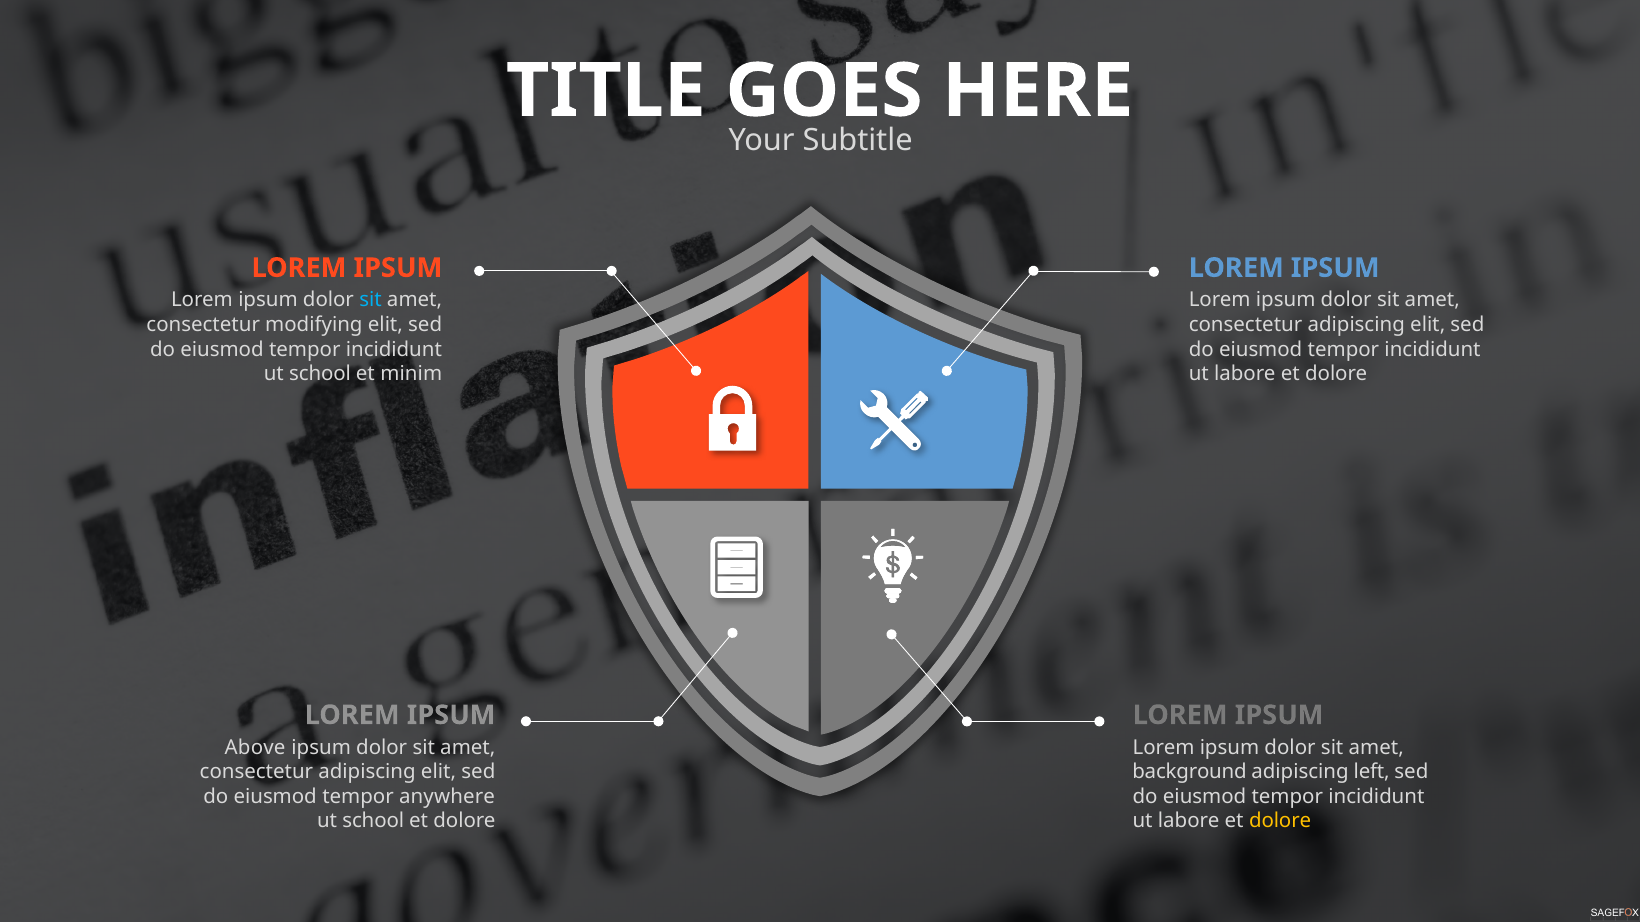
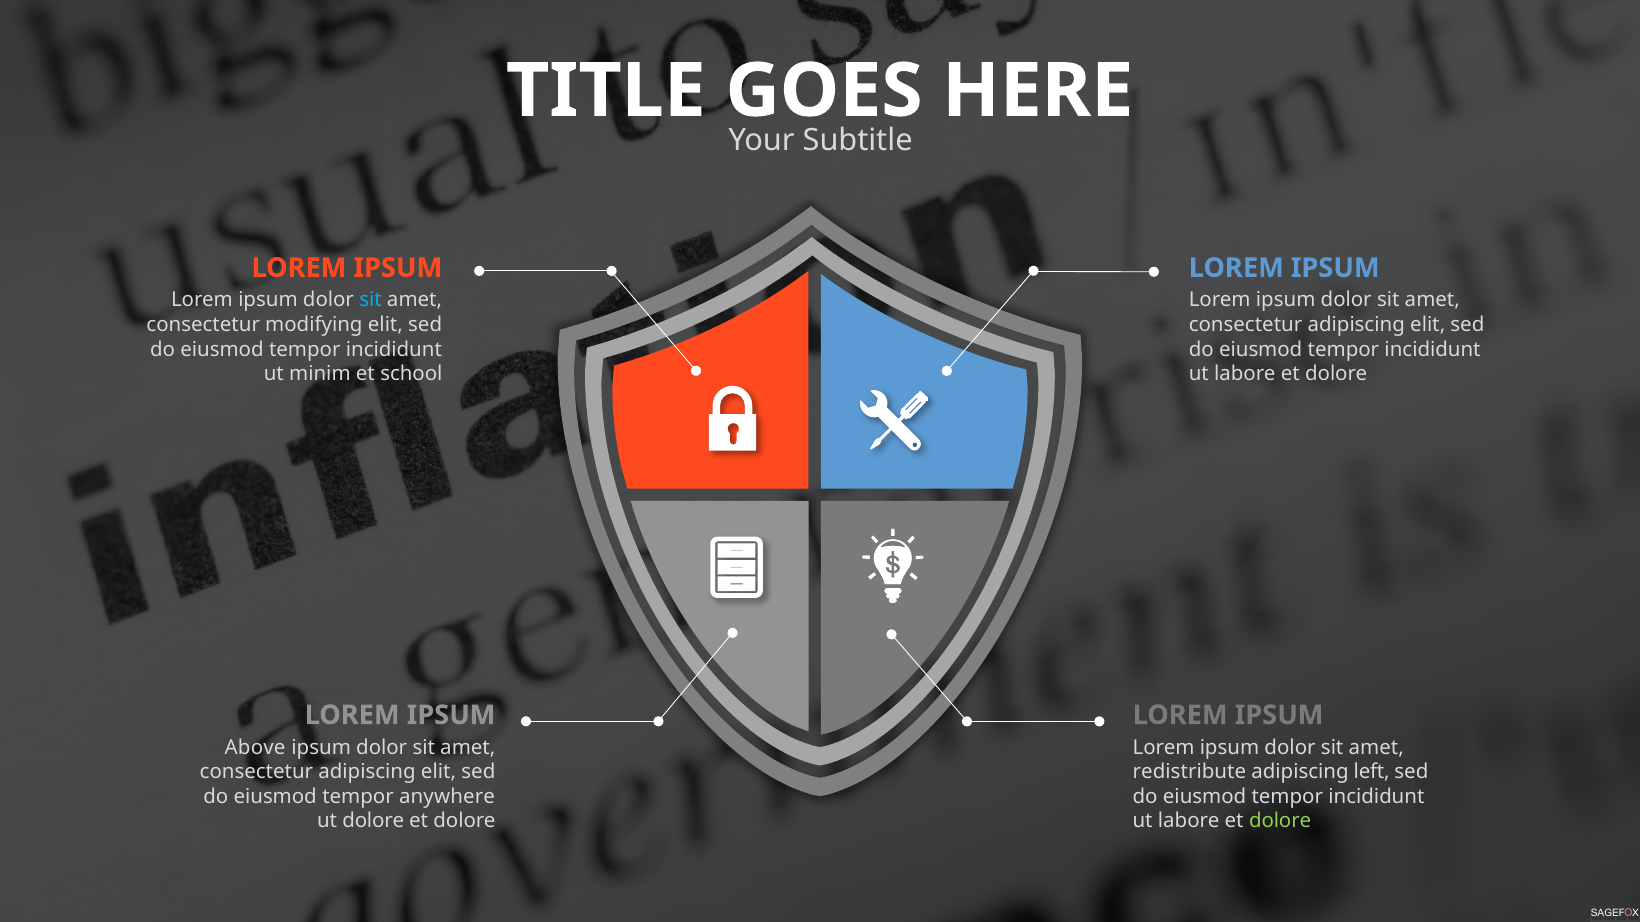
school at (320, 374): school -> minim
minim: minim -> school
background: background -> redistribute
school at (373, 822): school -> dolore
dolore at (1280, 822) colour: yellow -> light green
